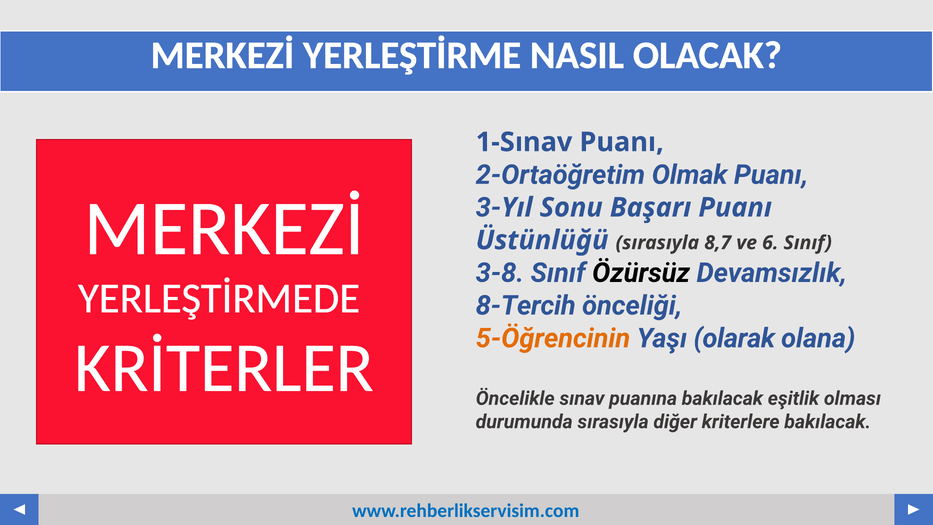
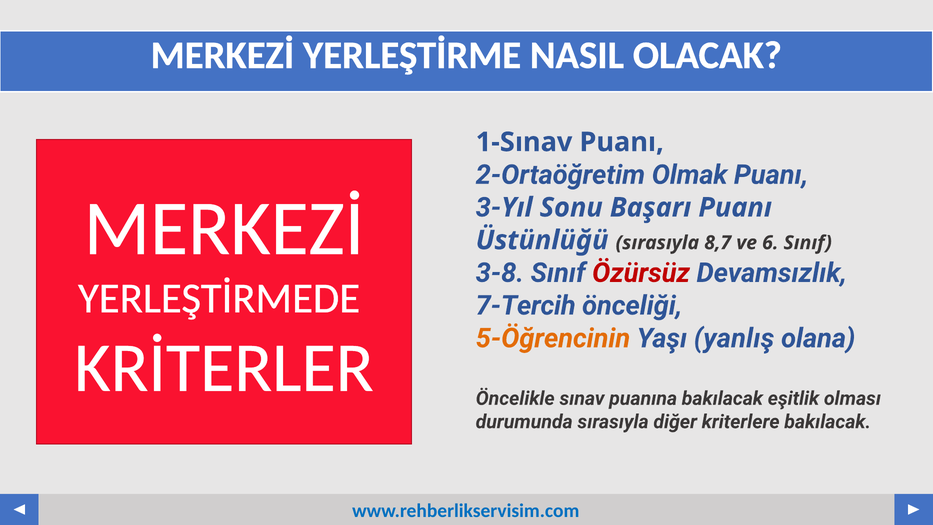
Özürsüz colour: black -> red
8-Tercih: 8-Tercih -> 7-Tercih
olarak: olarak -> yanlış
